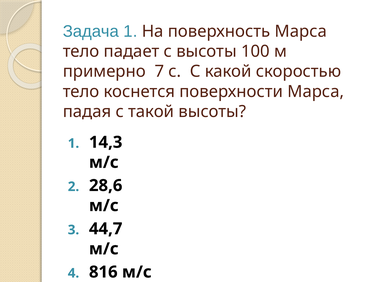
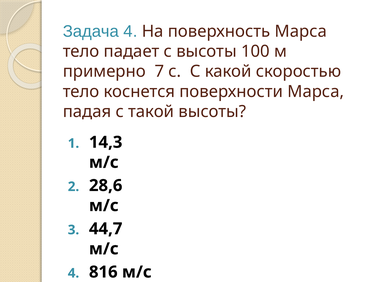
Задача 1: 1 -> 4
